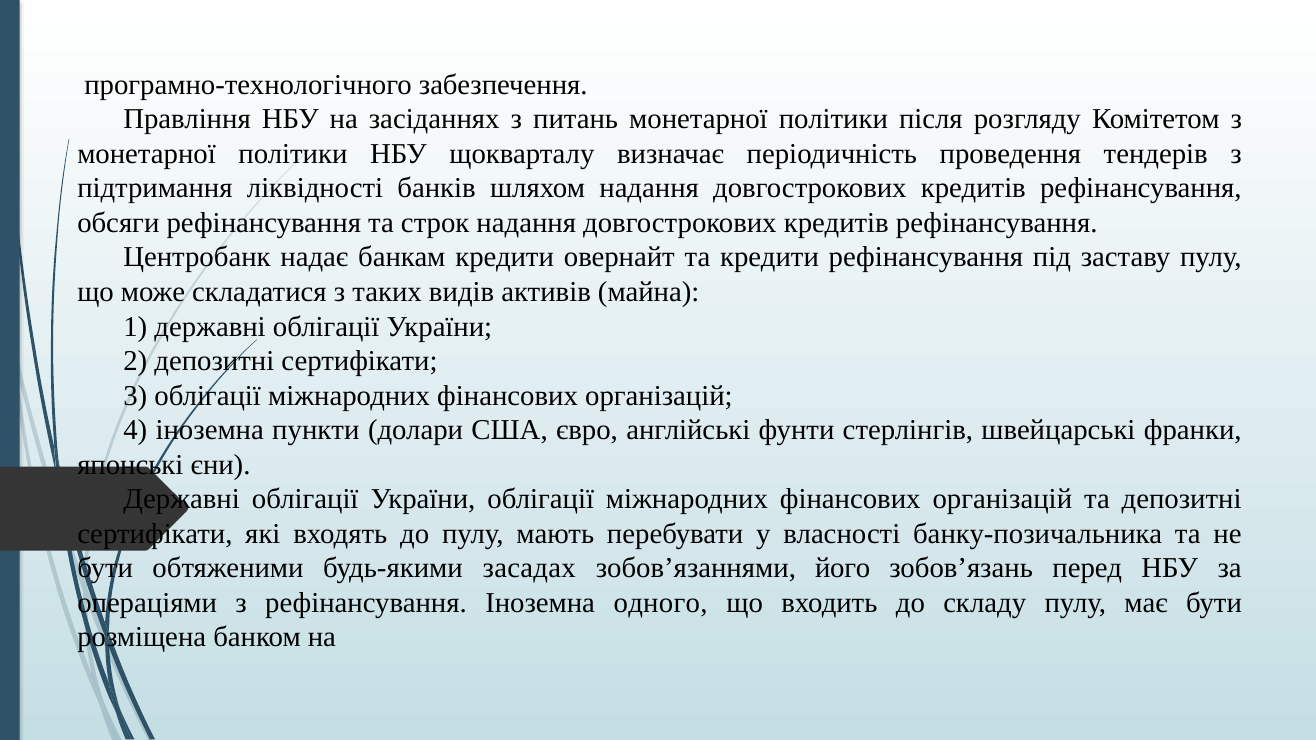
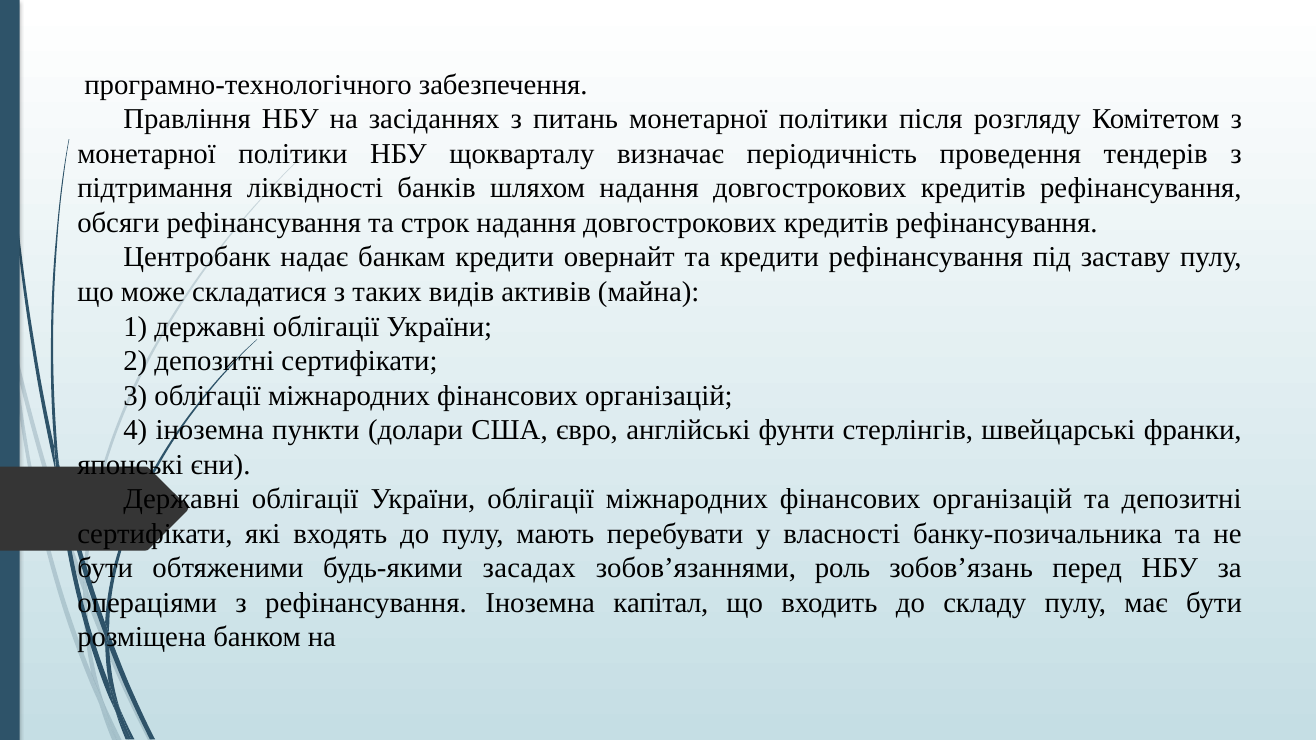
його: його -> роль
одного: одного -> капітал
